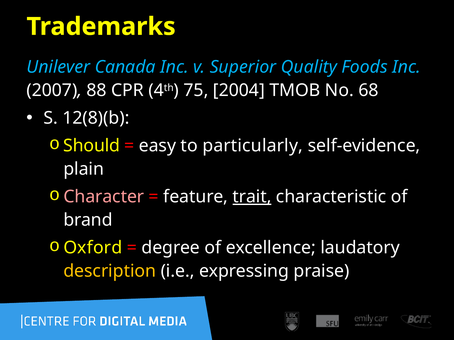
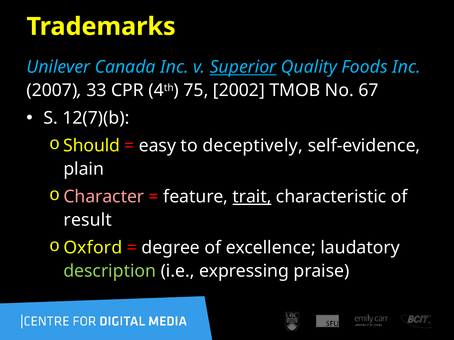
Superior underline: none -> present
88: 88 -> 33
2004: 2004 -> 2002
68: 68 -> 67
12(8)(b: 12(8)(b -> 12(7)(b
particularly: particularly -> deceptively
brand: brand -> result
description colour: yellow -> light green
